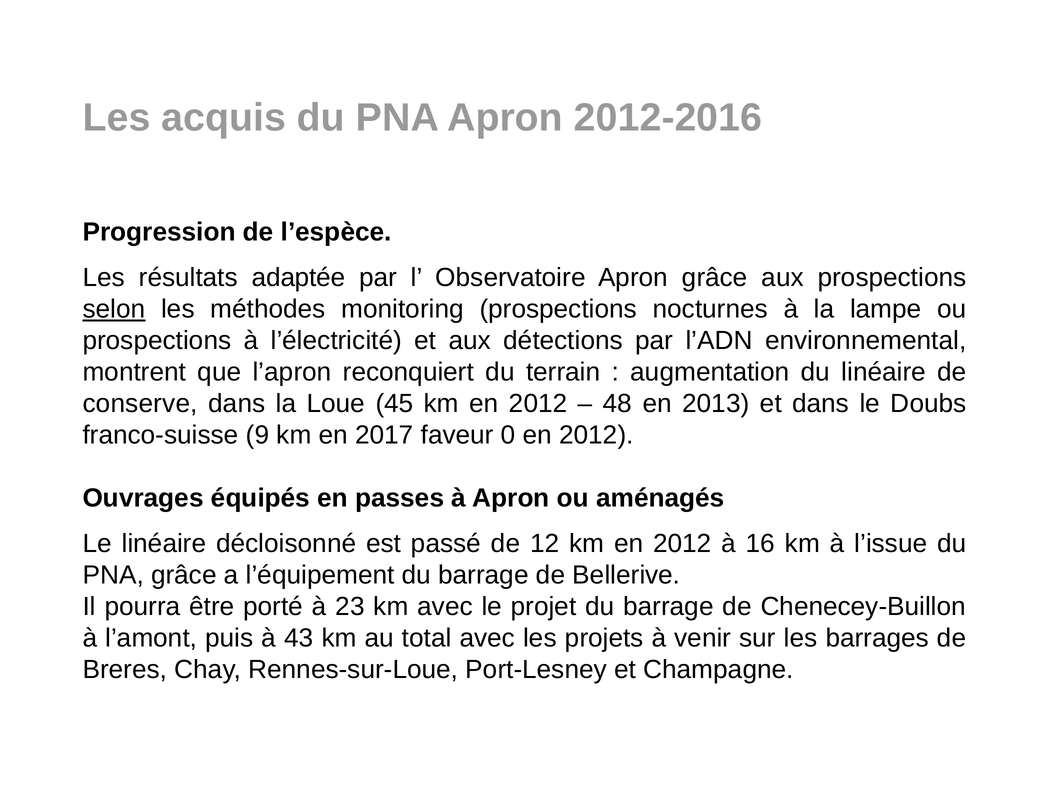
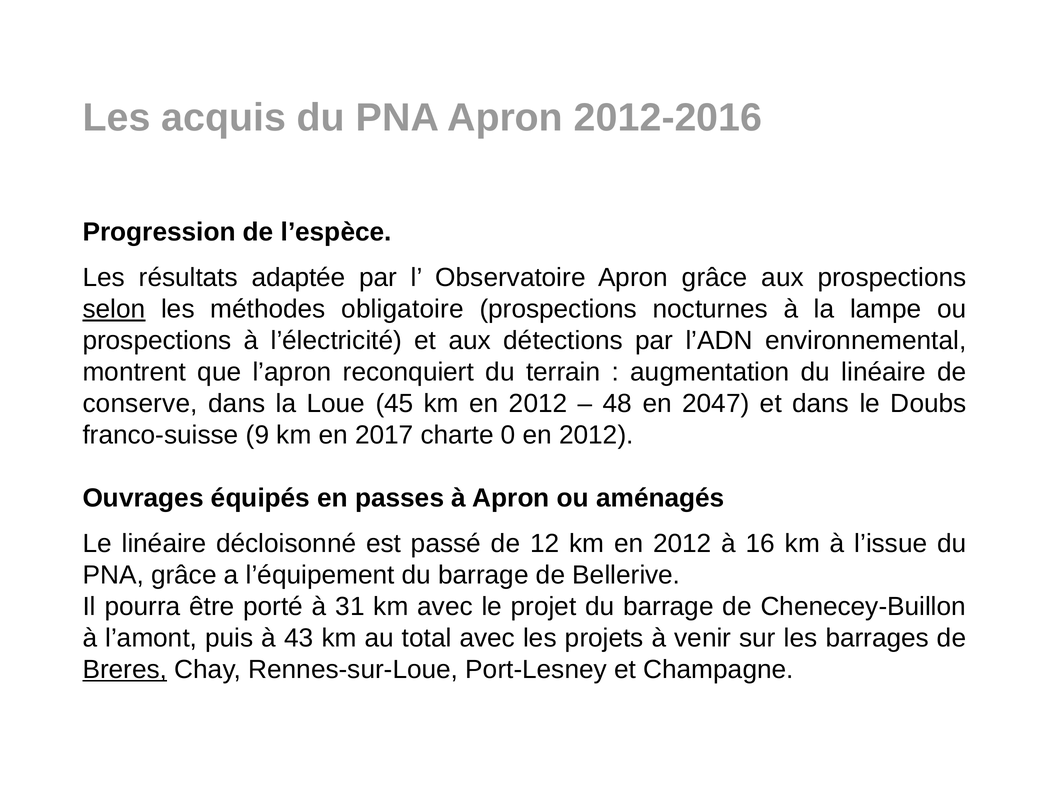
monitoring: monitoring -> obligatoire
2013: 2013 -> 2047
faveur: faveur -> charte
23: 23 -> 31
Breres underline: none -> present
